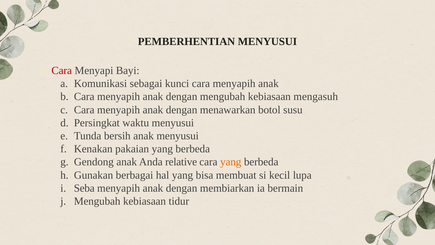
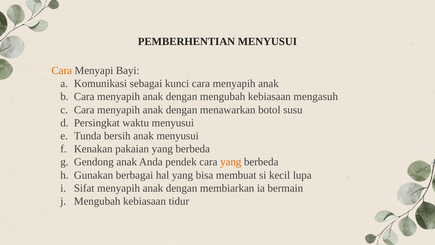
Cara at (62, 70) colour: red -> orange
relative: relative -> pendek
Seba: Seba -> Sifat
